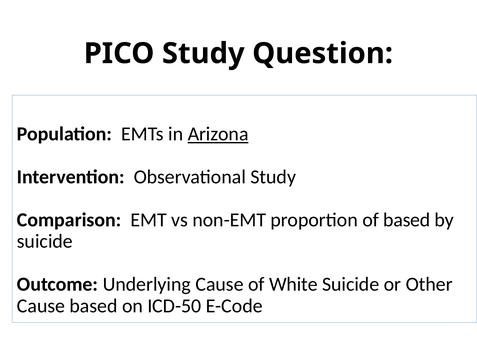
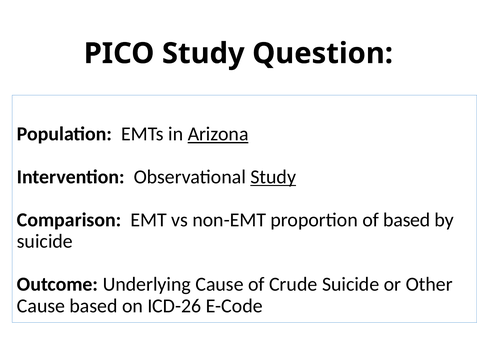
Study at (273, 177) underline: none -> present
White: White -> Crude
ICD-50: ICD-50 -> ICD-26
